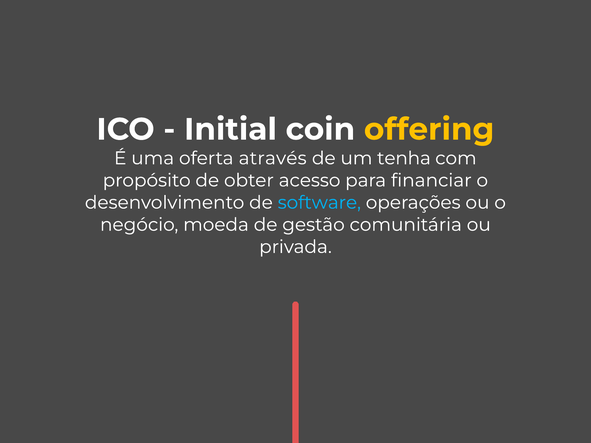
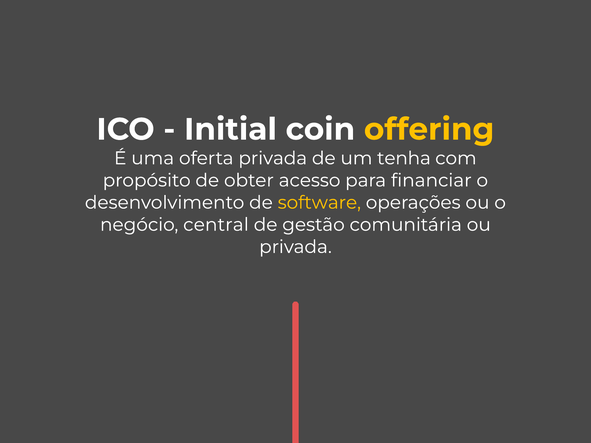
oferta através: através -> privada
software colour: light blue -> yellow
moeda: moeda -> central
